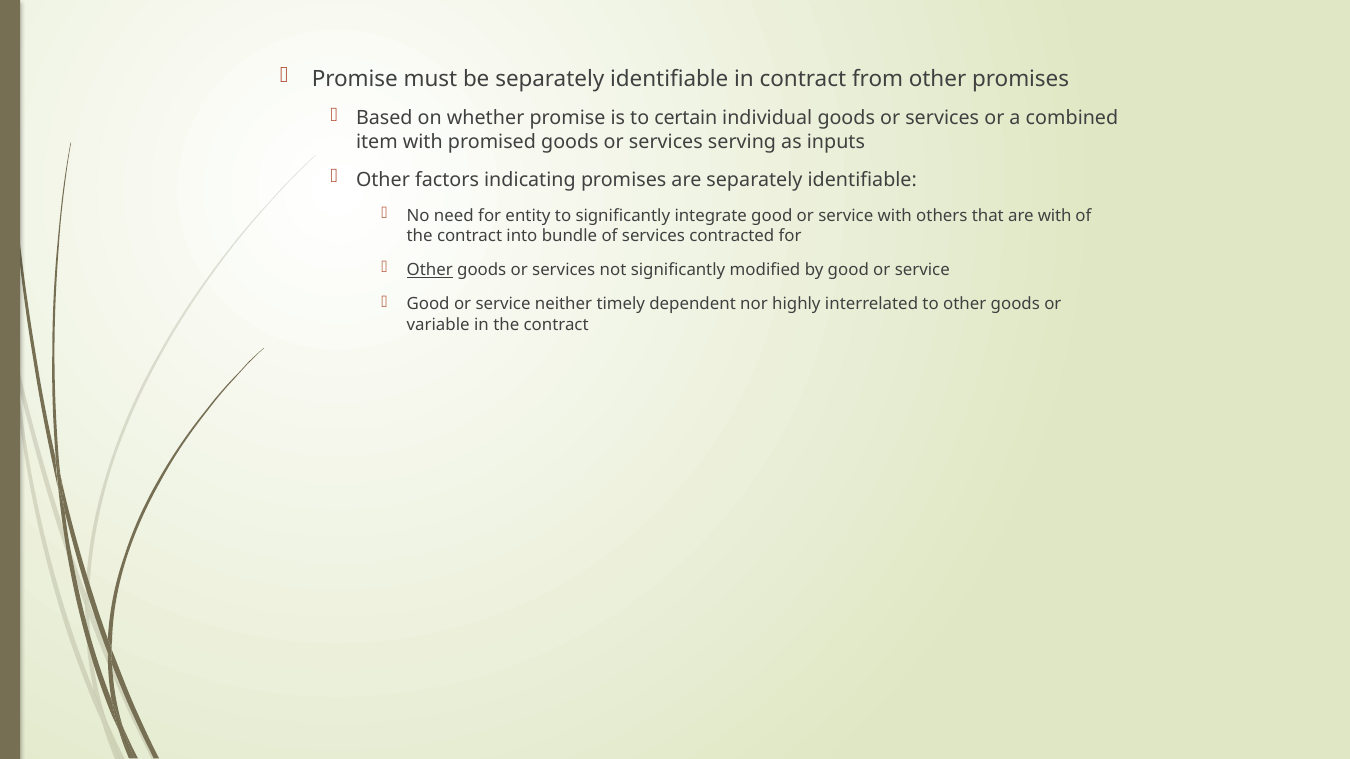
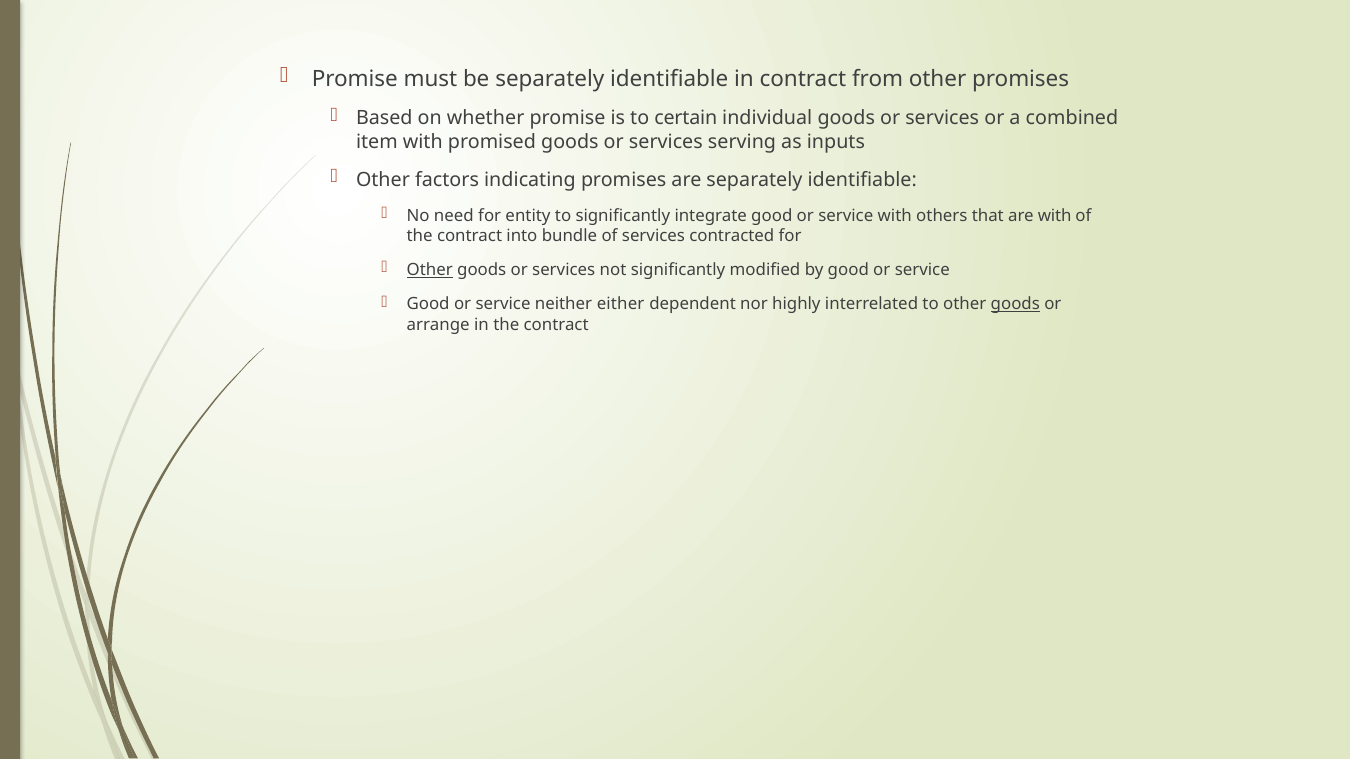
timely: timely -> either
goods at (1015, 304) underline: none -> present
variable: variable -> arrange
